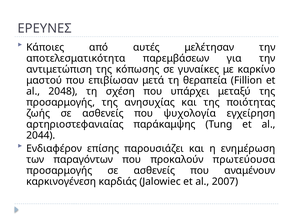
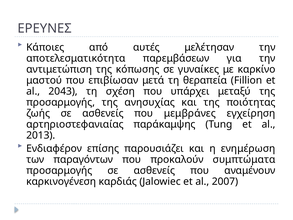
2048: 2048 -> 2043
ψυχολογία: ψυχολογία -> μεμβράνες
2044: 2044 -> 2013
πρωτεύουσα: πρωτεύουσα -> συμπτώματα
